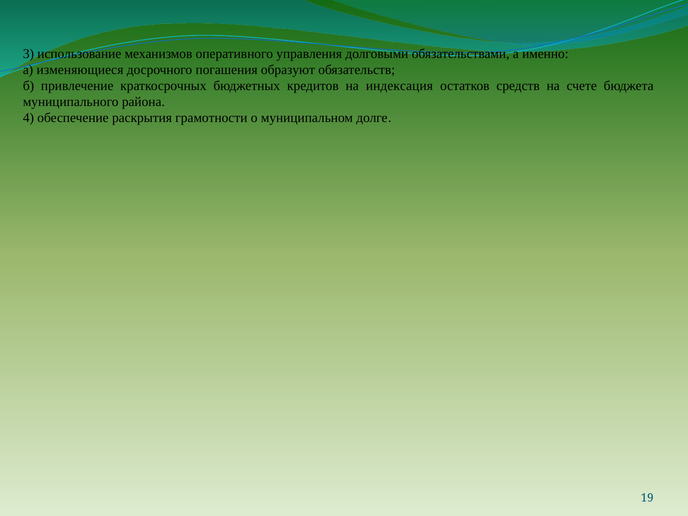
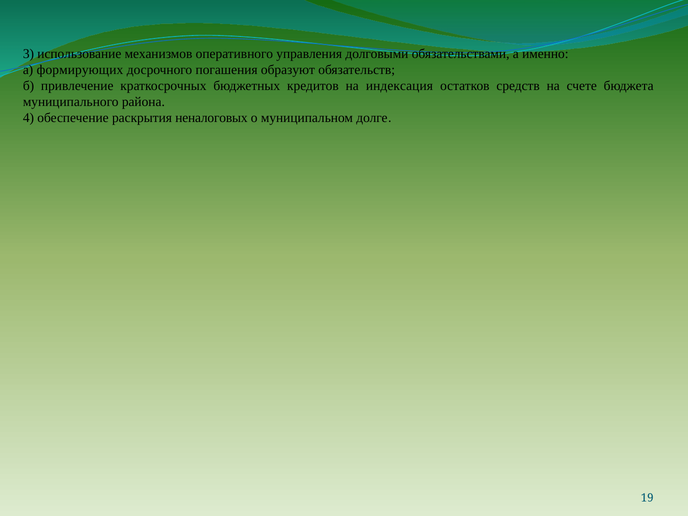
изменяющиеся: изменяющиеся -> формирующих
грамотности: грамотности -> неналоговых
